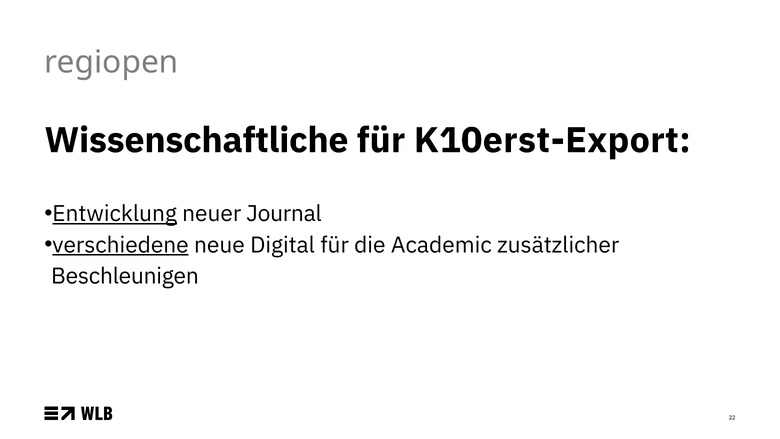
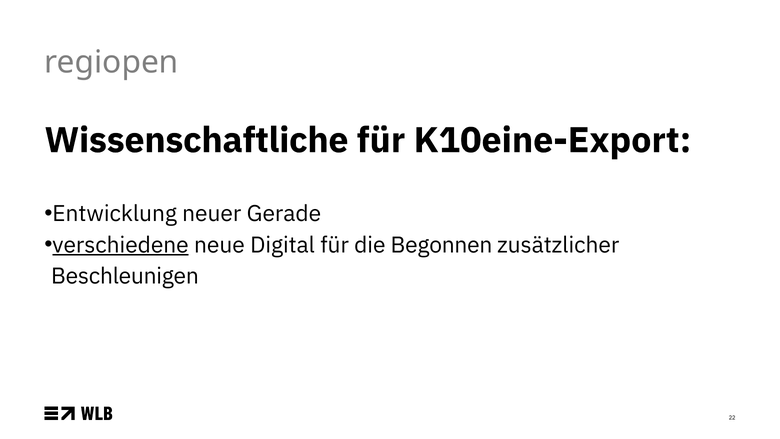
K10erst-Export: K10erst-Export -> K10eine-Export
Entwicklung underline: present -> none
Journal: Journal -> Gerade
Academic: Academic -> Begonnen
